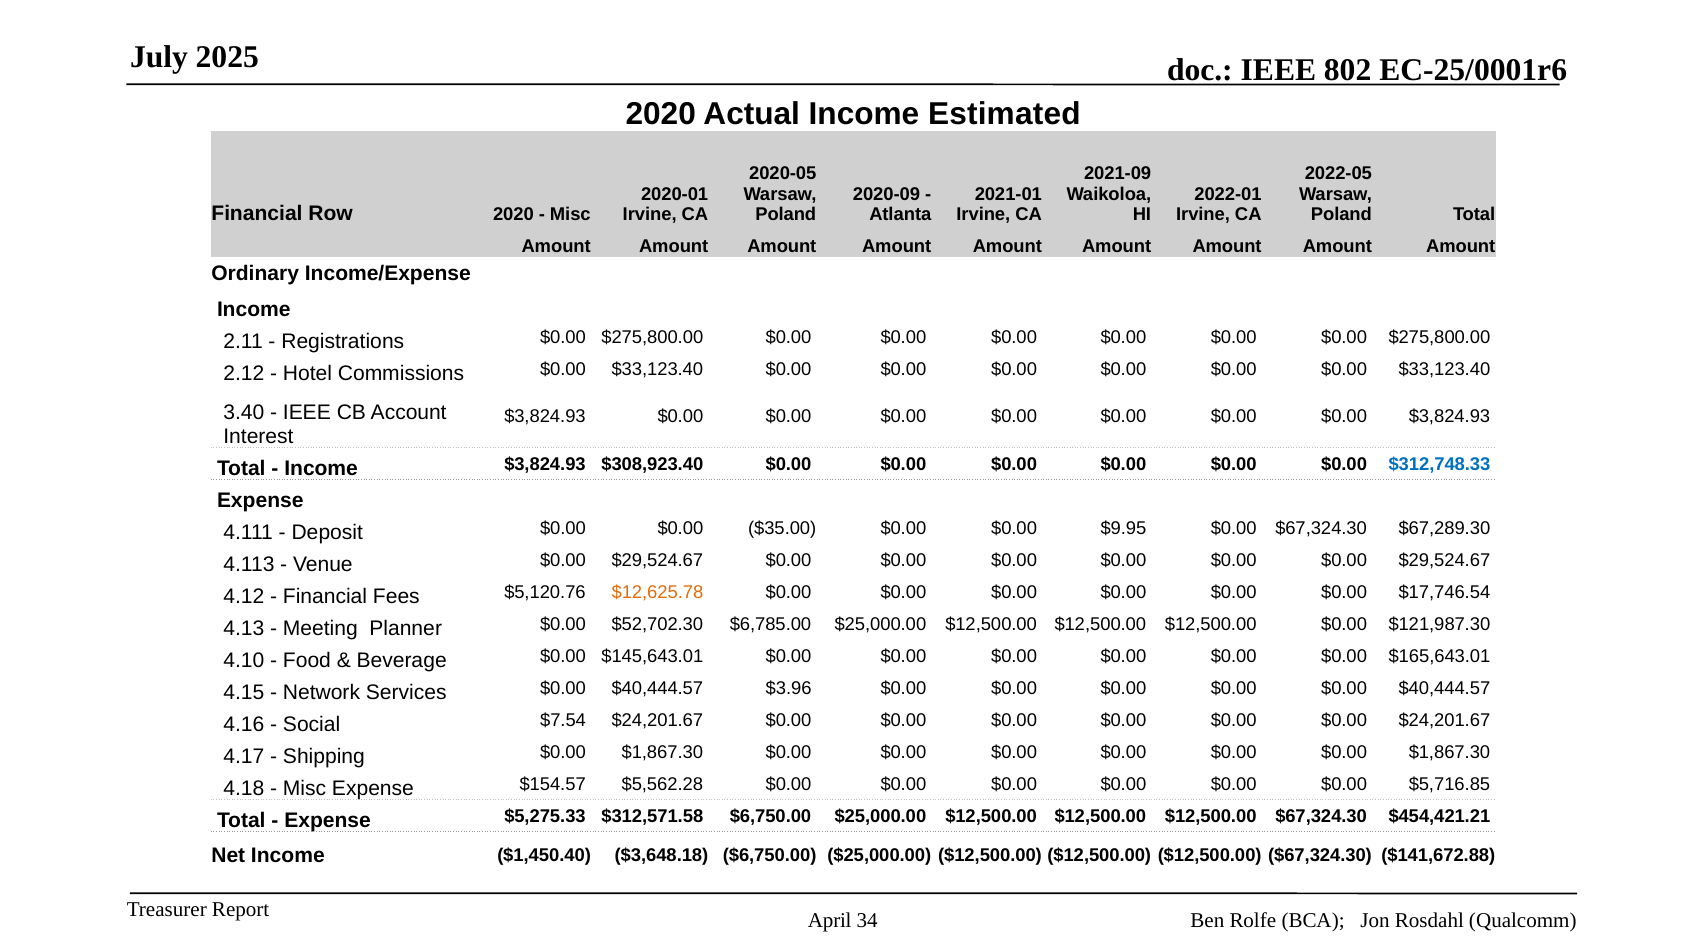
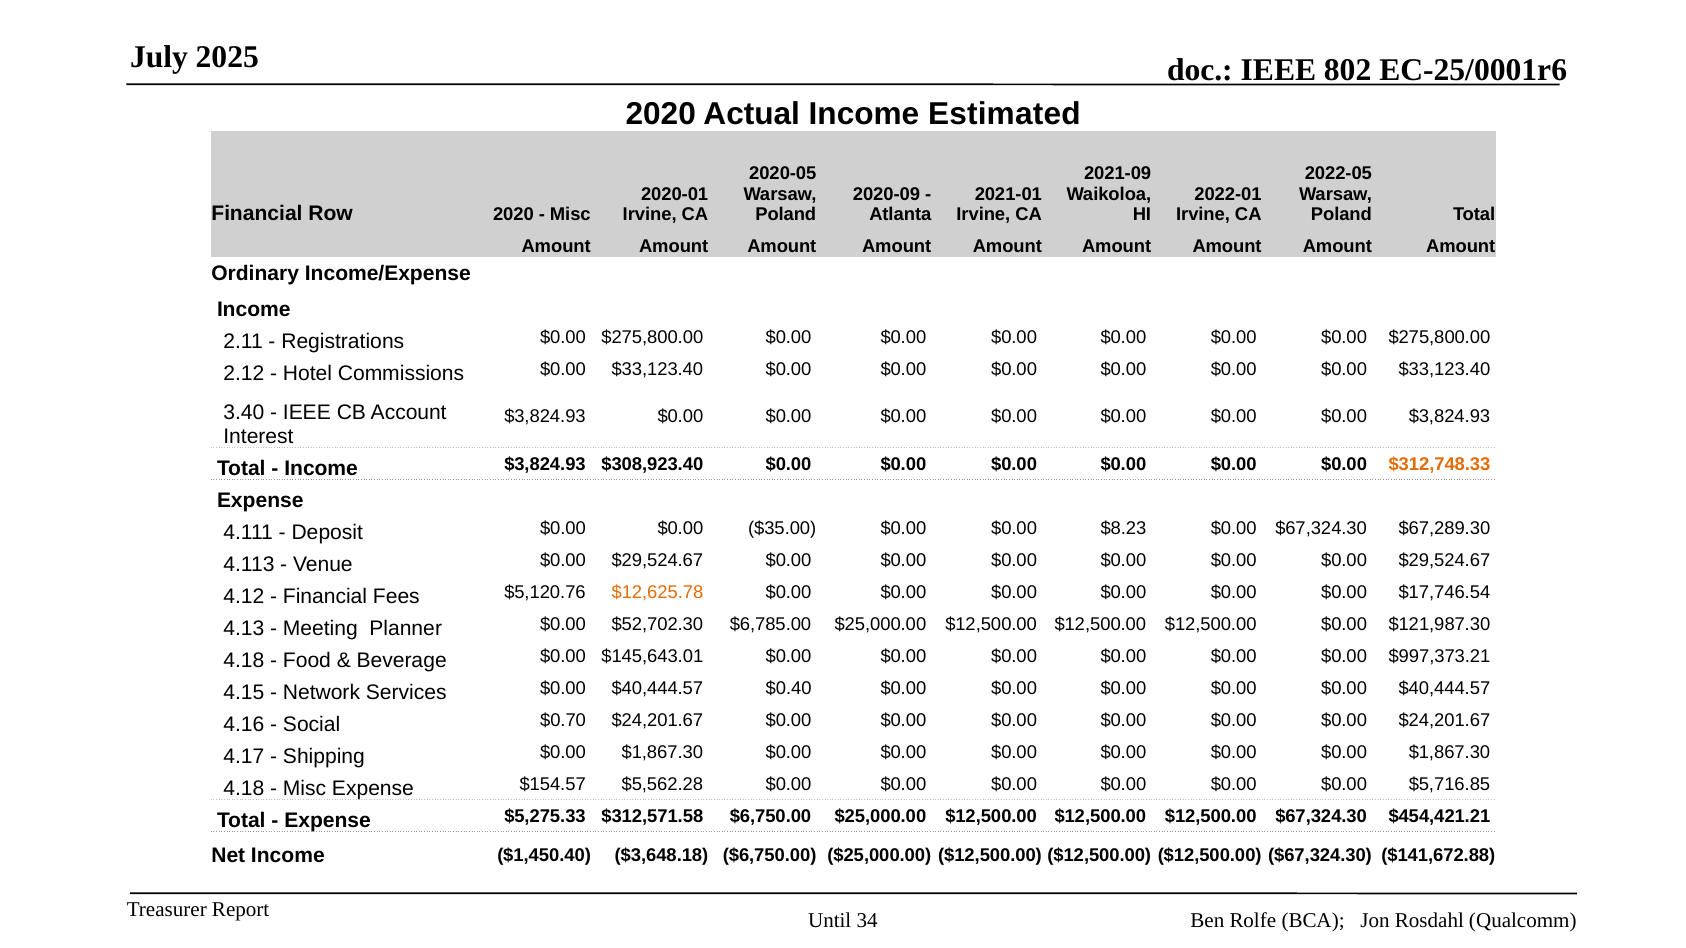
$312,748.33 colour: blue -> orange
$9.95: $9.95 -> $8.23
4.10 at (244, 660): 4.10 -> 4.18
$165,643.01: $165,643.01 -> $997,373.21
$3.96: $3.96 -> $0.40
$7.54: $7.54 -> $0.70
April: April -> Until
